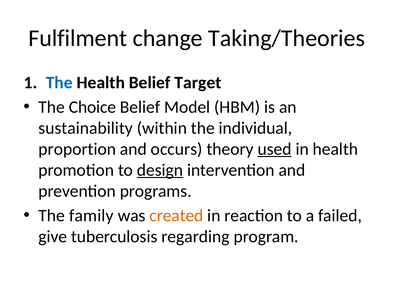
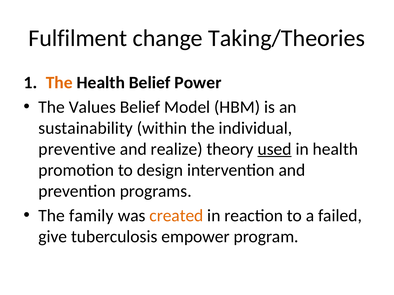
The at (59, 83) colour: blue -> orange
Target: Target -> Power
Choice: Choice -> Values
proportion: proportion -> preventive
occurs: occurs -> realize
design underline: present -> none
regarding: regarding -> empower
